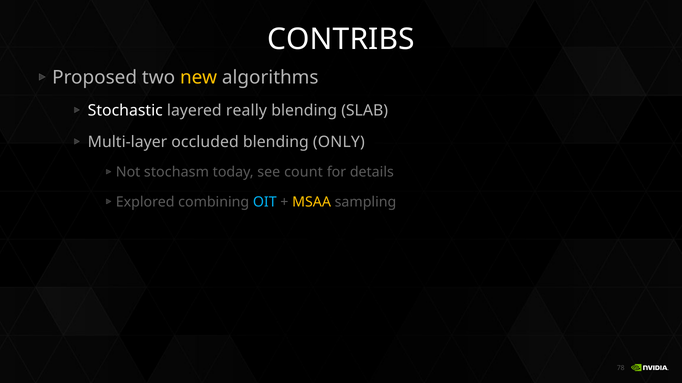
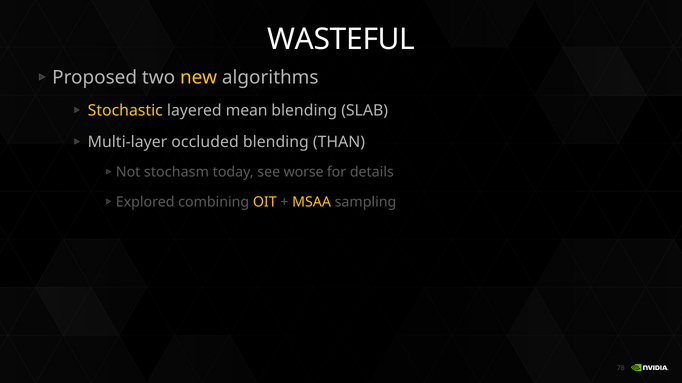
CONTRIBS: CONTRIBS -> WASTEFUL
Stochastic colour: white -> yellow
really: really -> mean
ONLY: ONLY -> THAN
count: count -> worse
OIT colour: light blue -> yellow
